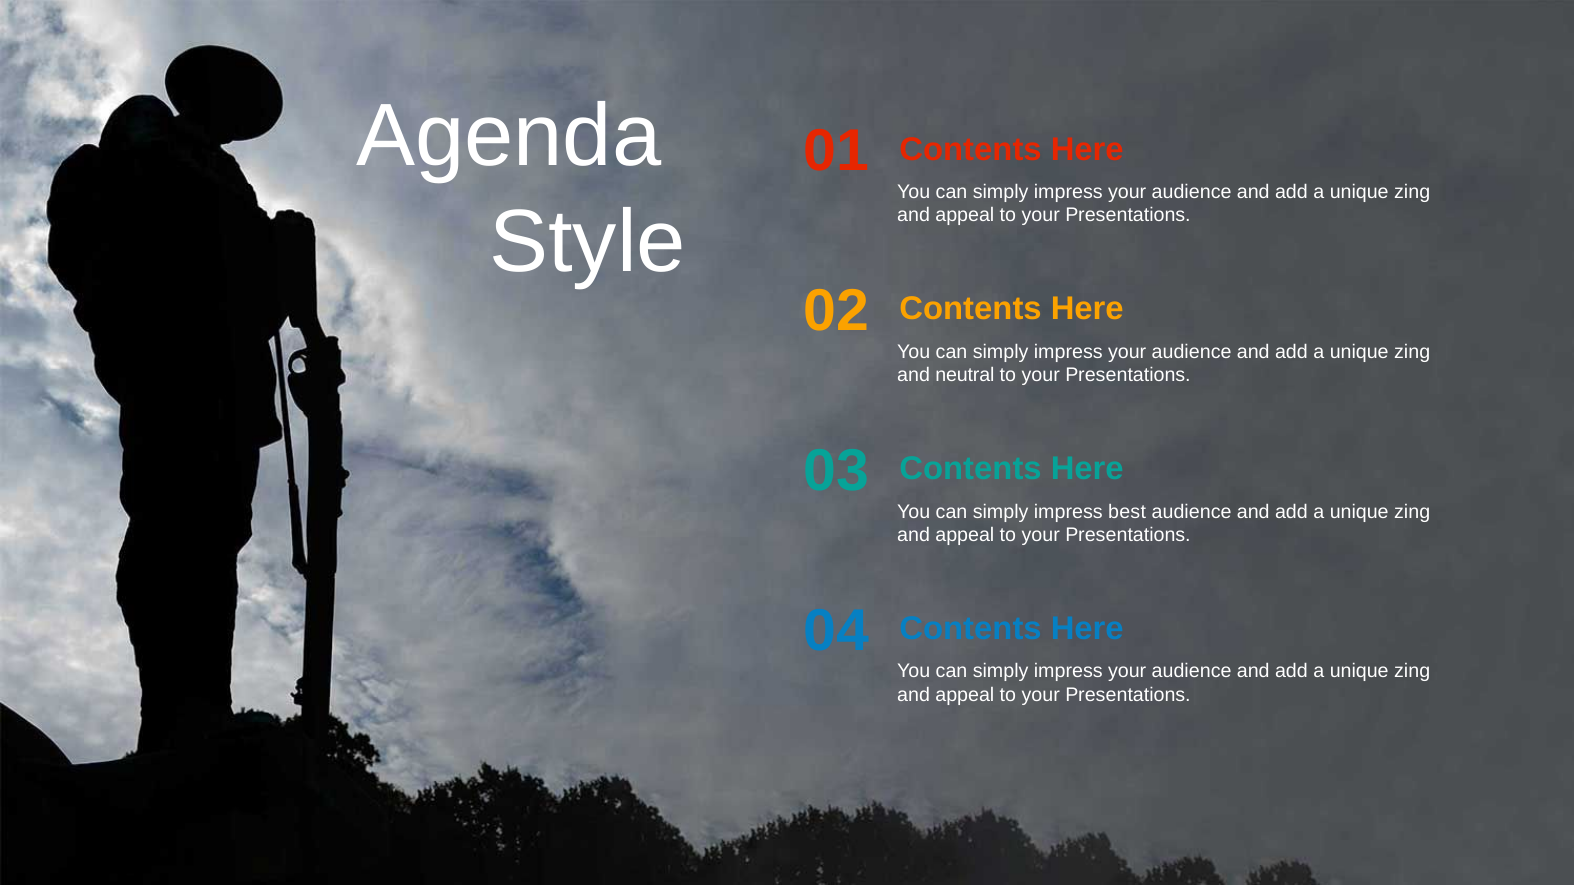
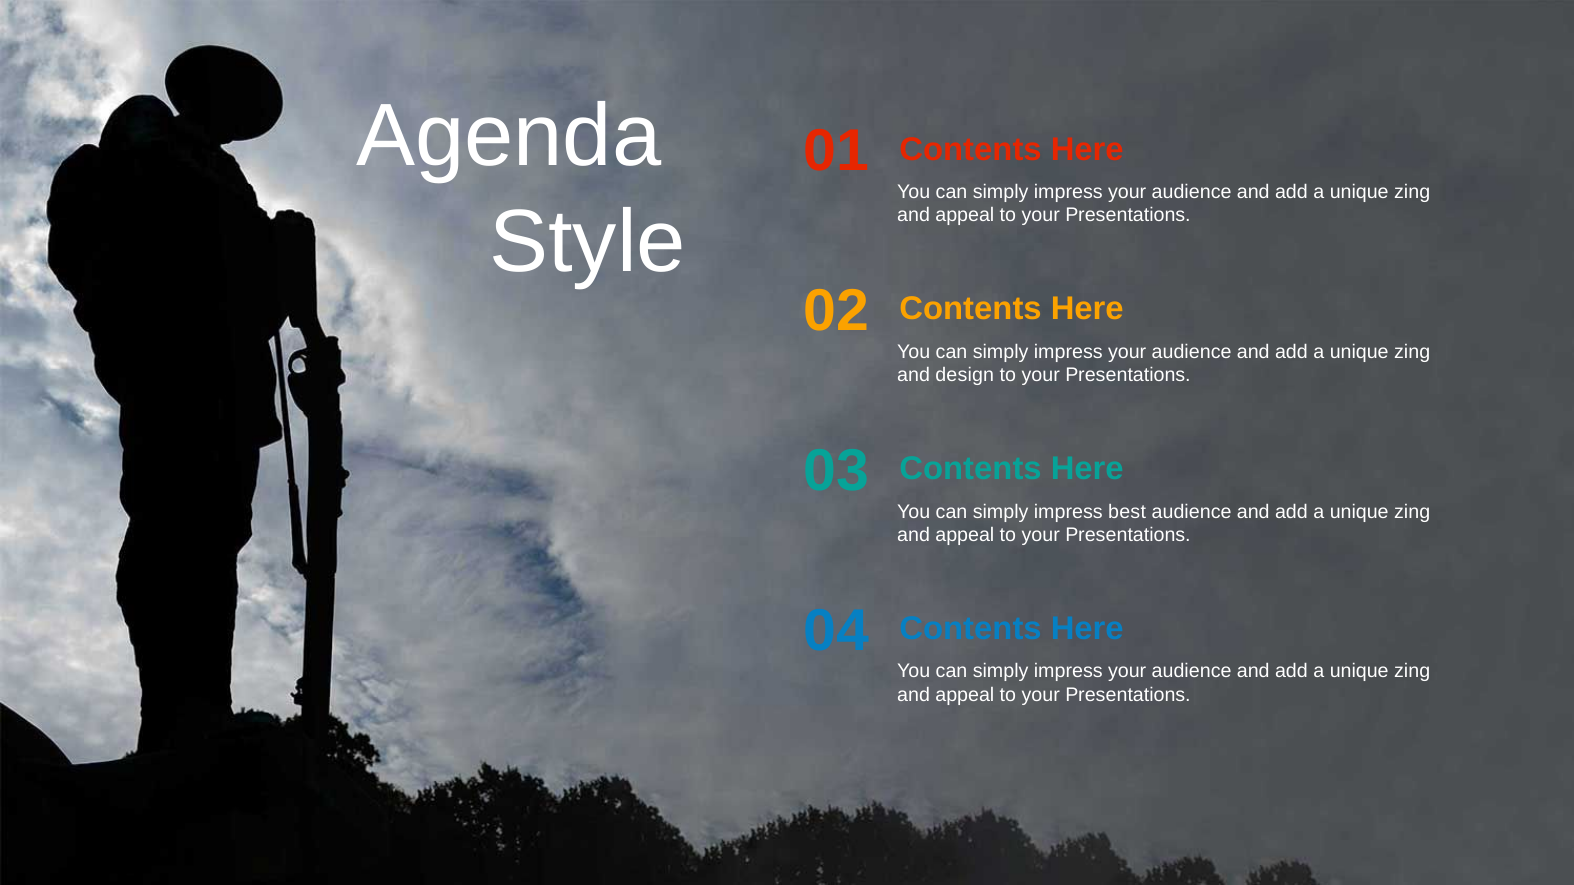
neutral: neutral -> design
